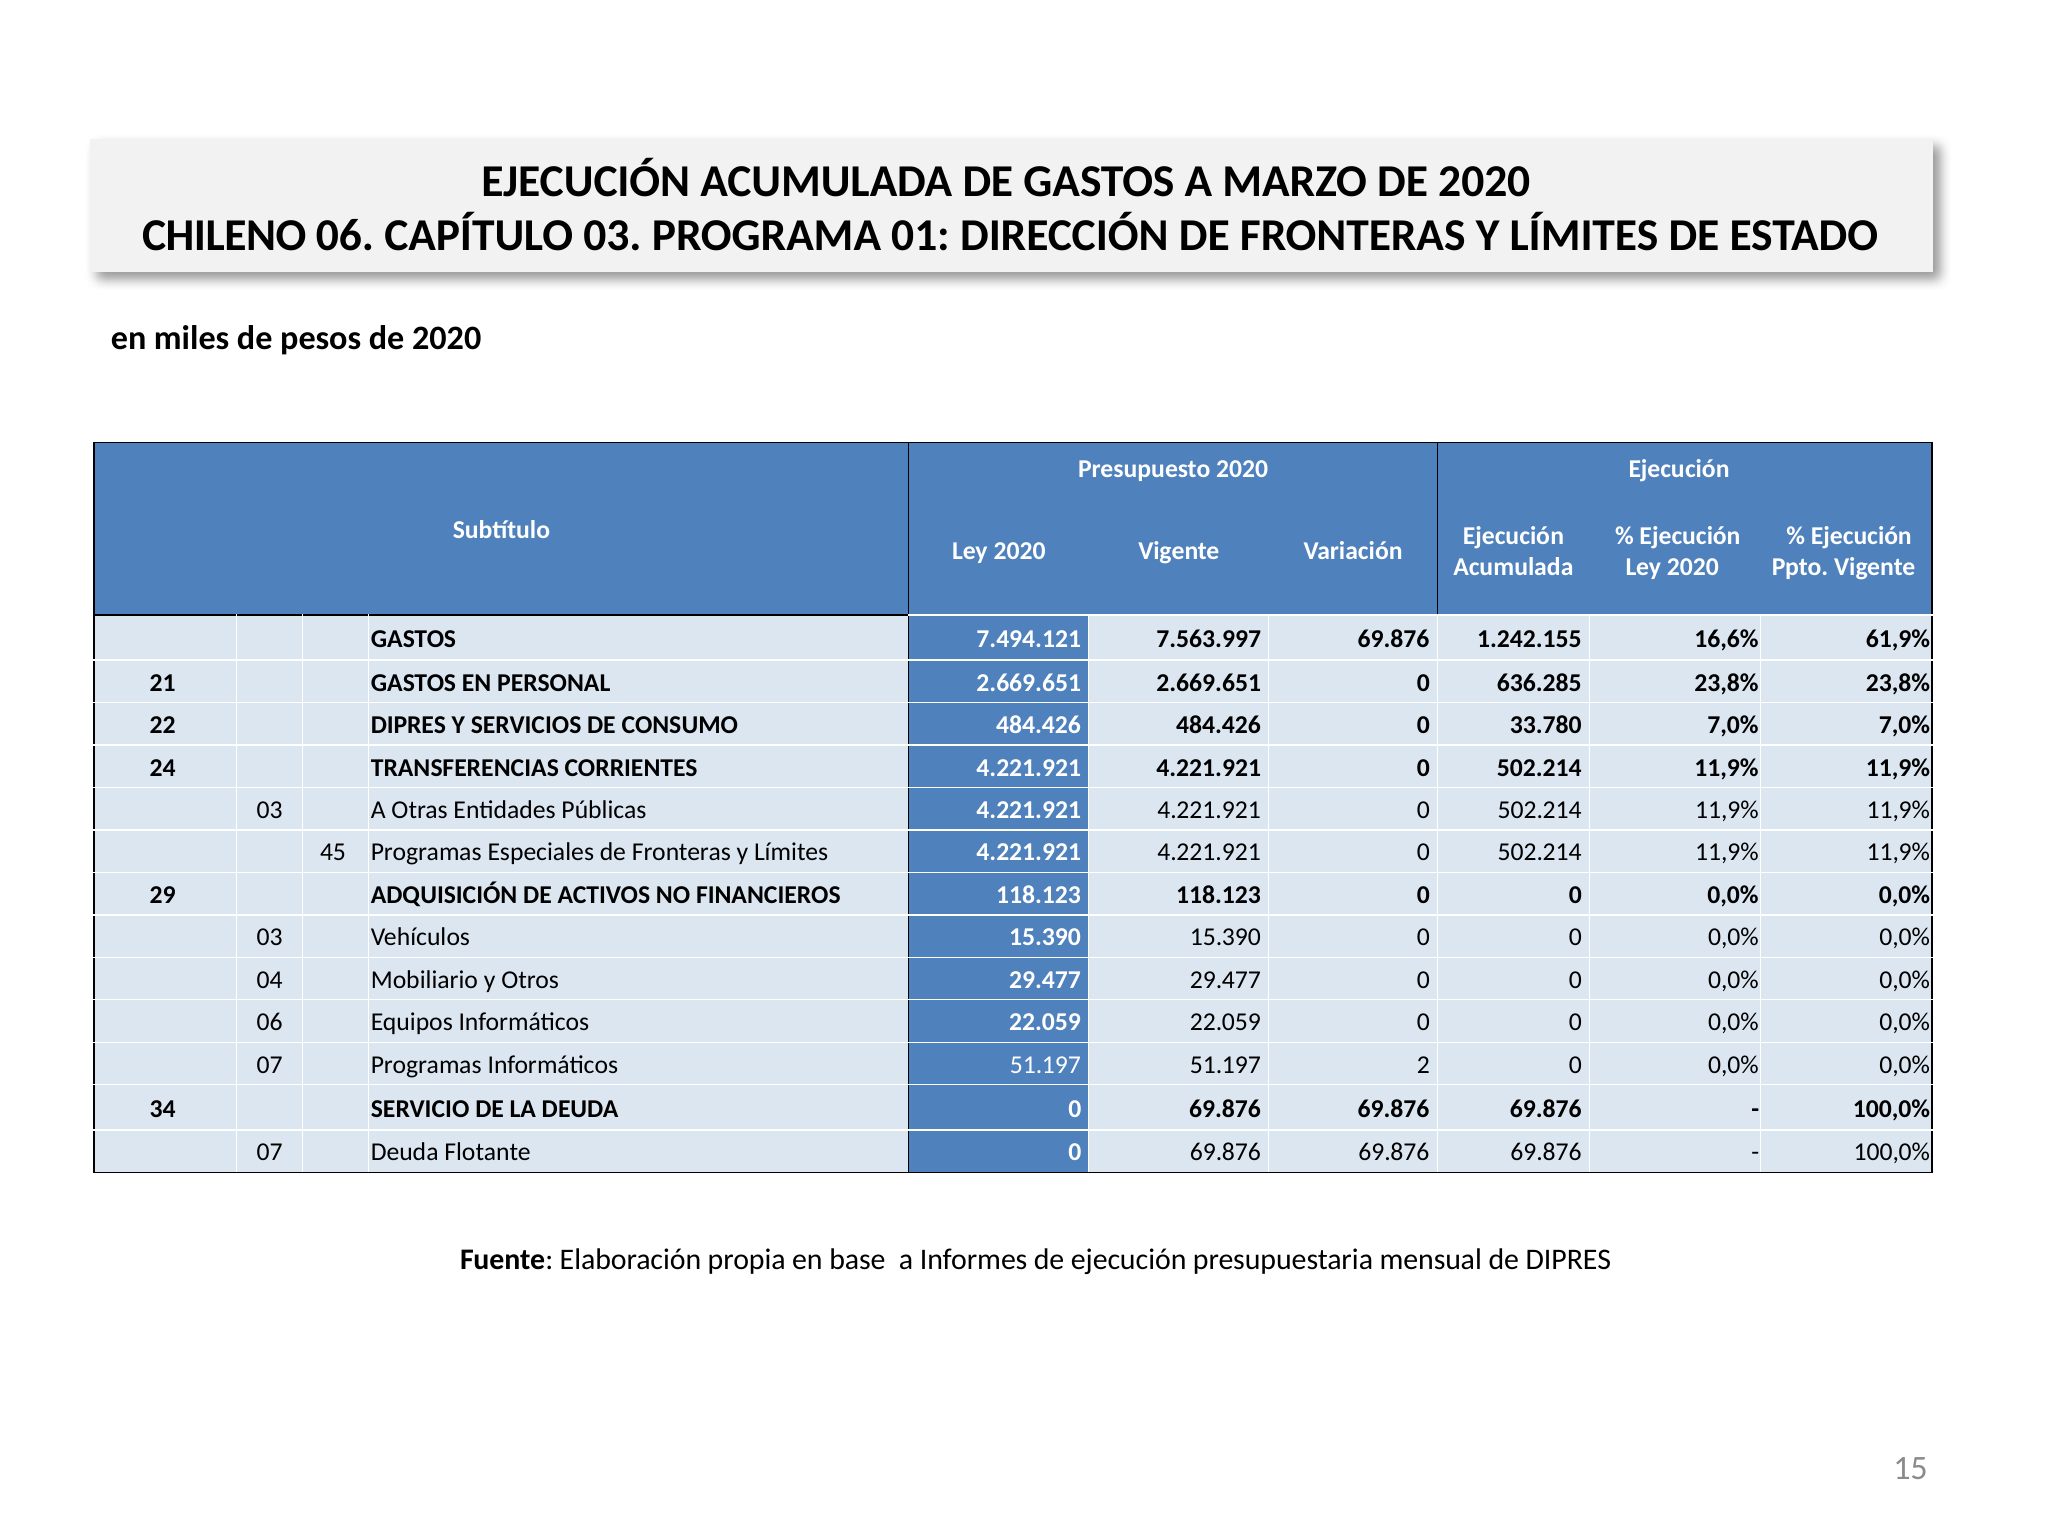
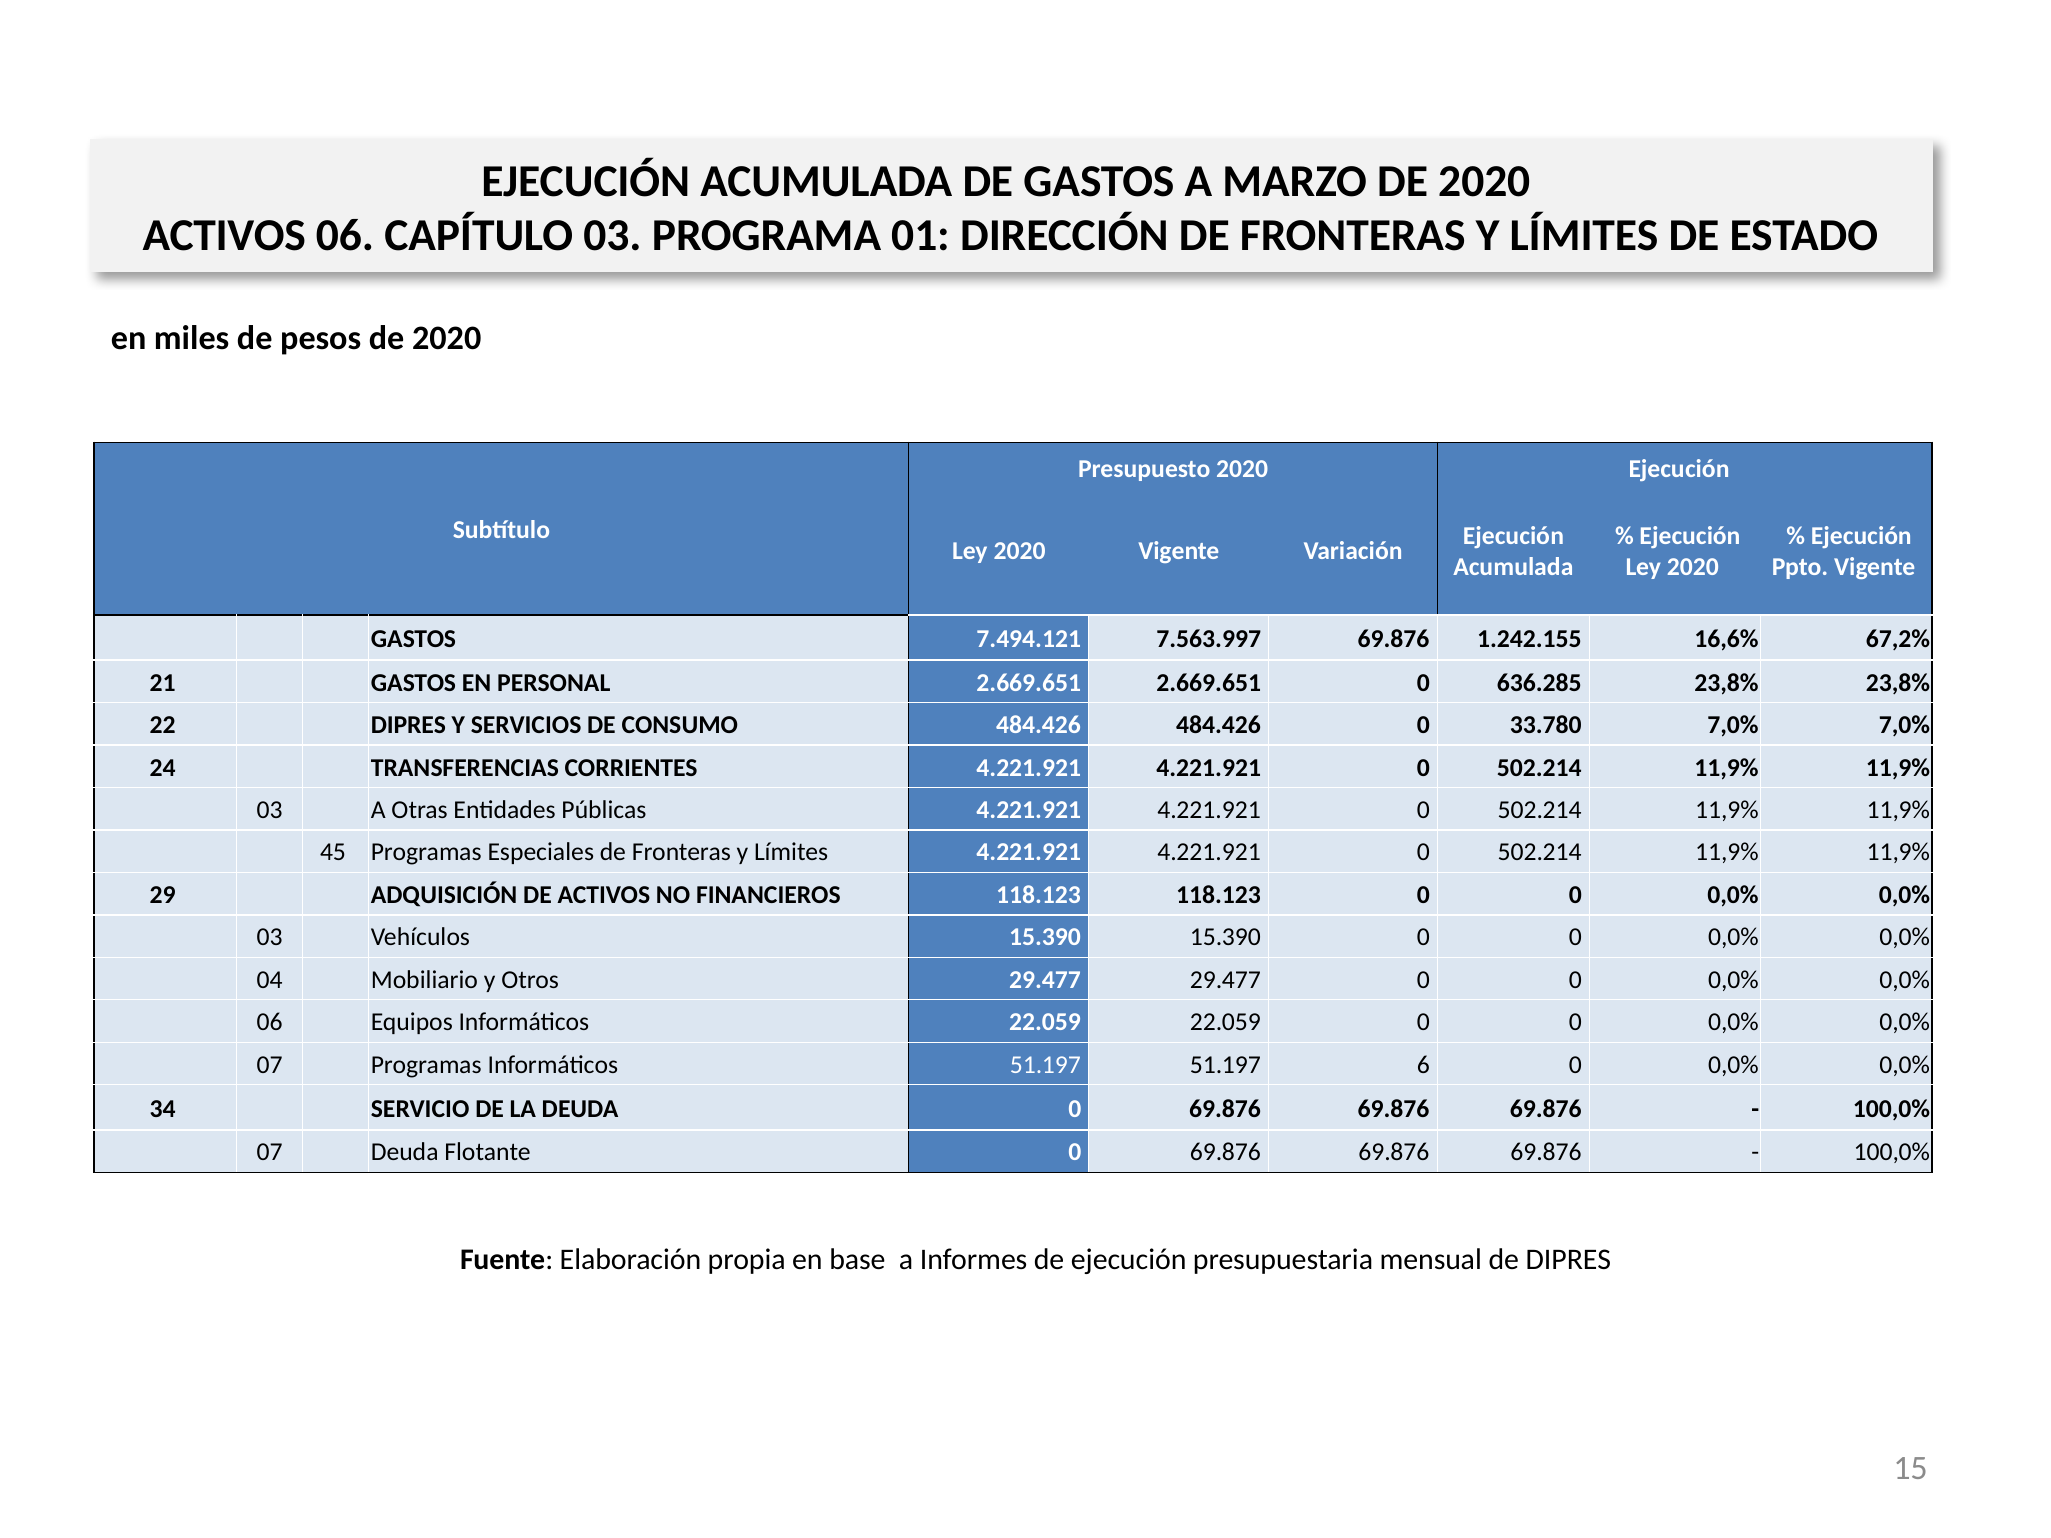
CHILENO at (224, 236): CHILENO -> ACTIVOS
61,9%: 61,9% -> 67,2%
2: 2 -> 6
